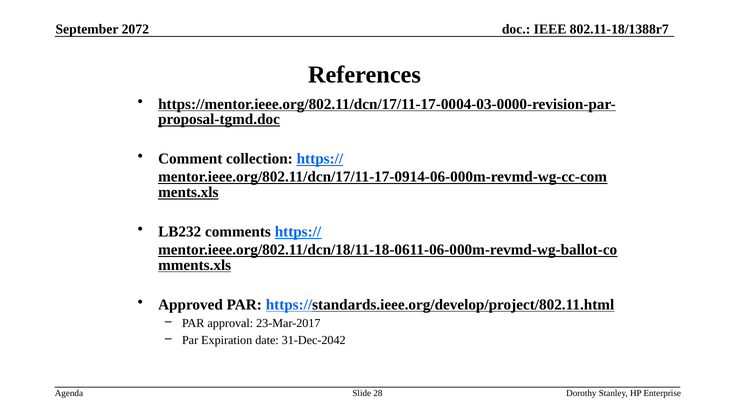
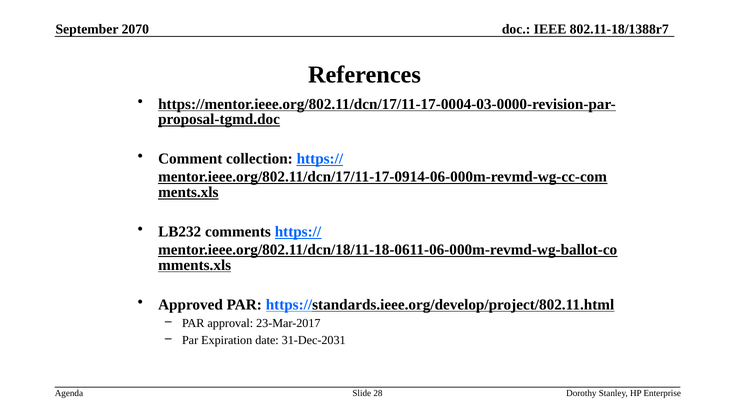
2072: 2072 -> 2070
31-Dec-2042: 31-Dec-2042 -> 31-Dec-2031
